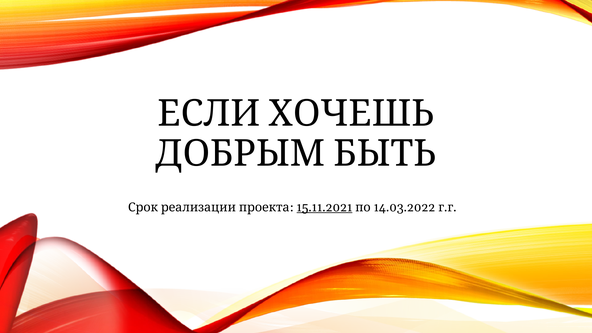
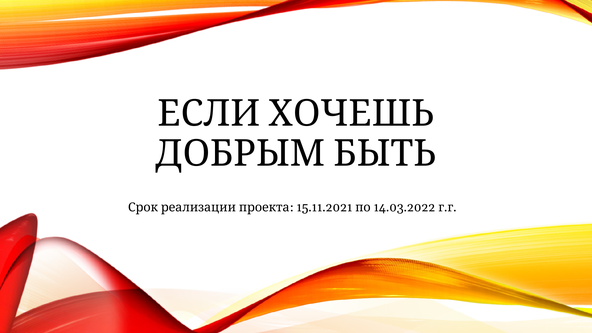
15.11.2021 underline: present -> none
